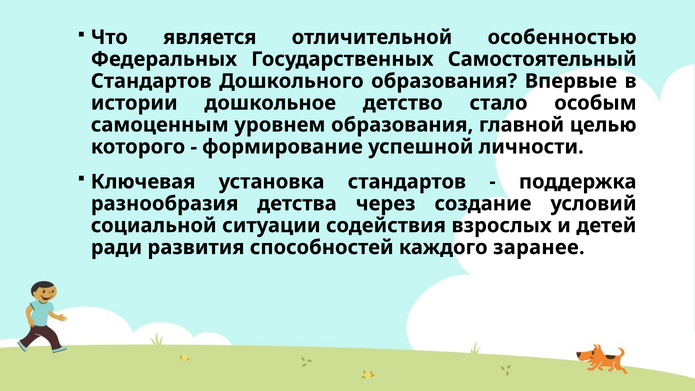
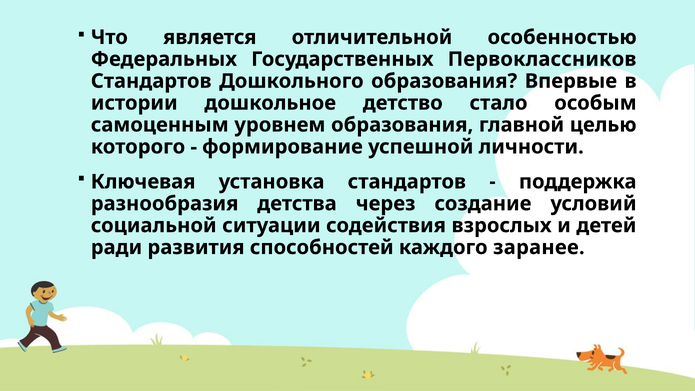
Самостоятельный: Самостоятельный -> Первоклассников
